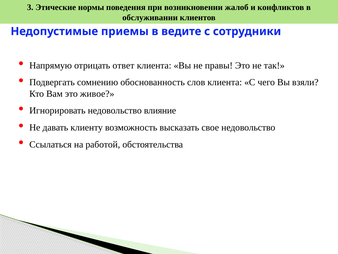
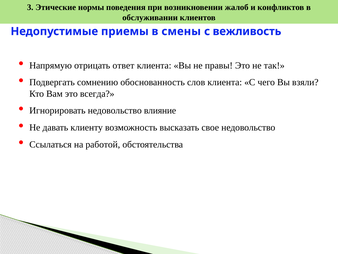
ведите: ведите -> смены
сотрудники: сотрудники -> вежливость
живое: живое -> всегда
